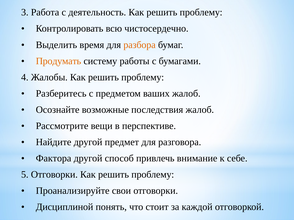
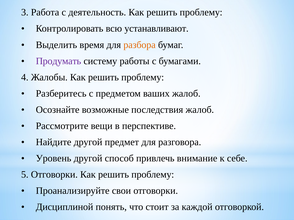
чистосердечно: чистосердечно -> устанавливают
Продумать colour: orange -> purple
Фактора: Фактора -> Уровень
